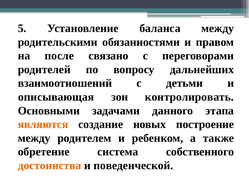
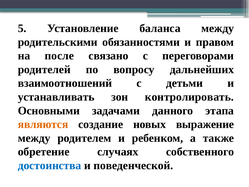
описывающая: описывающая -> устанавливать
построение: построение -> выражение
система: система -> случаях
достоинства colour: orange -> blue
